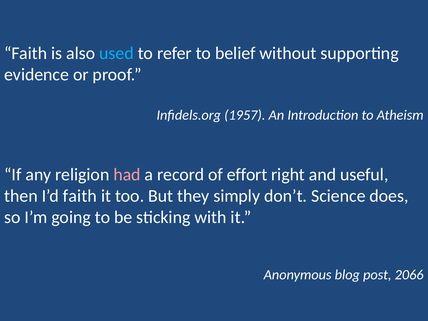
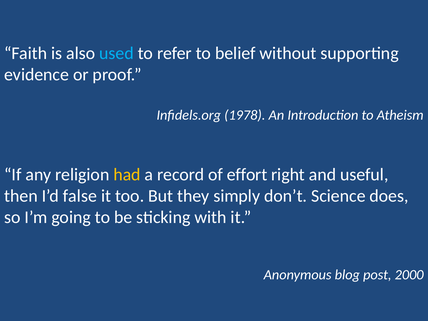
1957: 1957 -> 1978
had colour: pink -> yellow
I’d faith: faith -> false
2066: 2066 -> 2000
